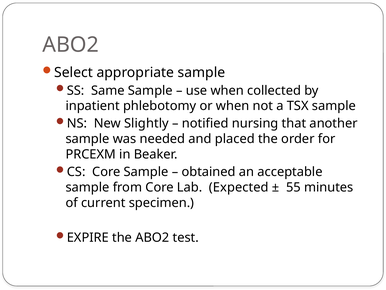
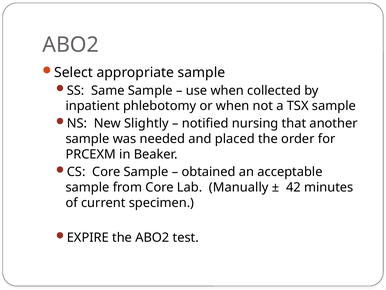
Expected: Expected -> Manually
55: 55 -> 42
